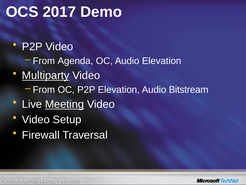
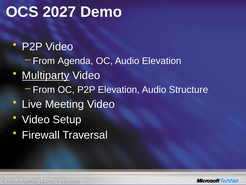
2017: 2017 -> 2027
Bitstream: Bitstream -> Structure
Meeting underline: present -> none
